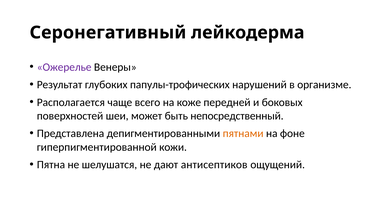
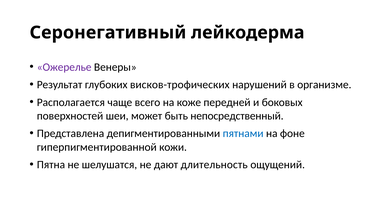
папулы-трофических: папулы-трофических -> висков-трофических
пятнами colour: orange -> blue
антисептиков: антисептиков -> длительность
